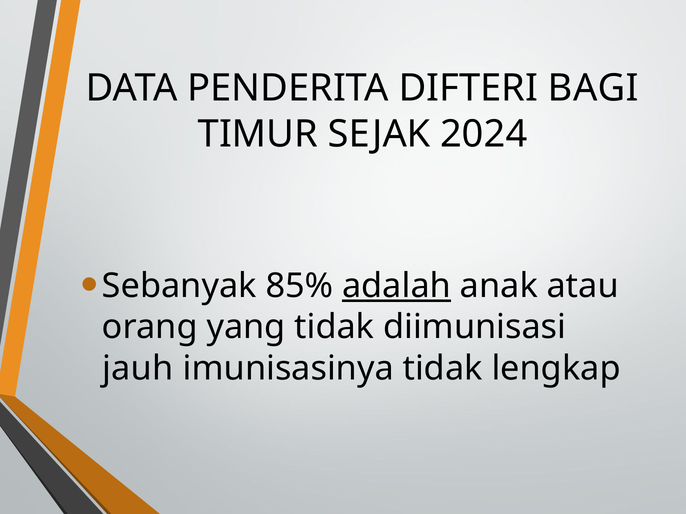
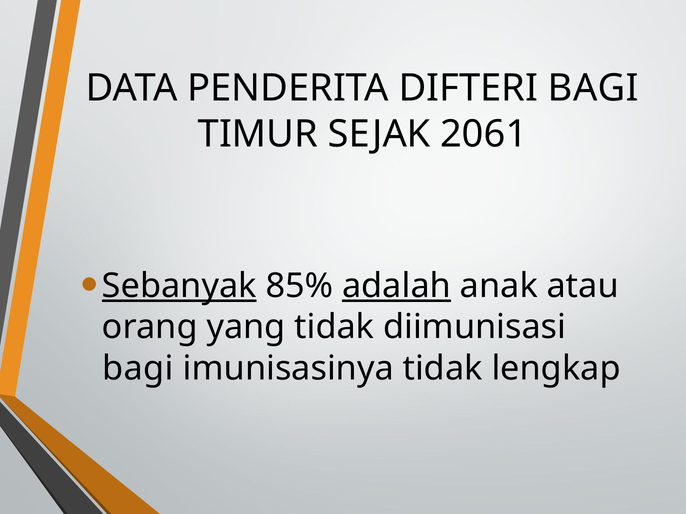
2024: 2024 -> 2061
Sebanyak underline: none -> present
jauh at (138, 369): jauh -> bagi
